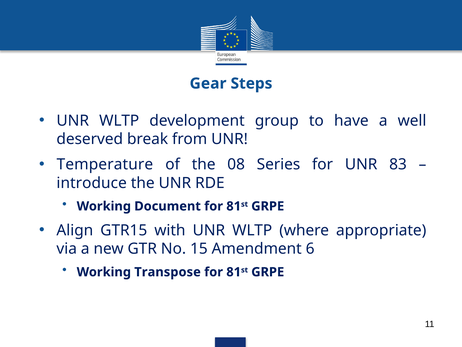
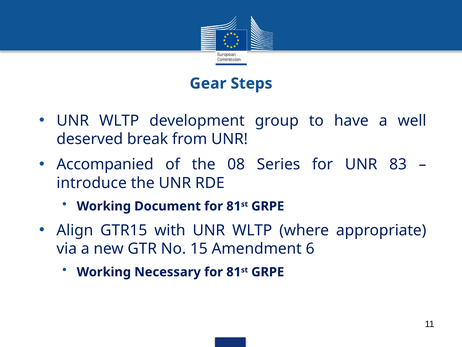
Temperature: Temperature -> Accompanied
Transpose: Transpose -> Necessary
